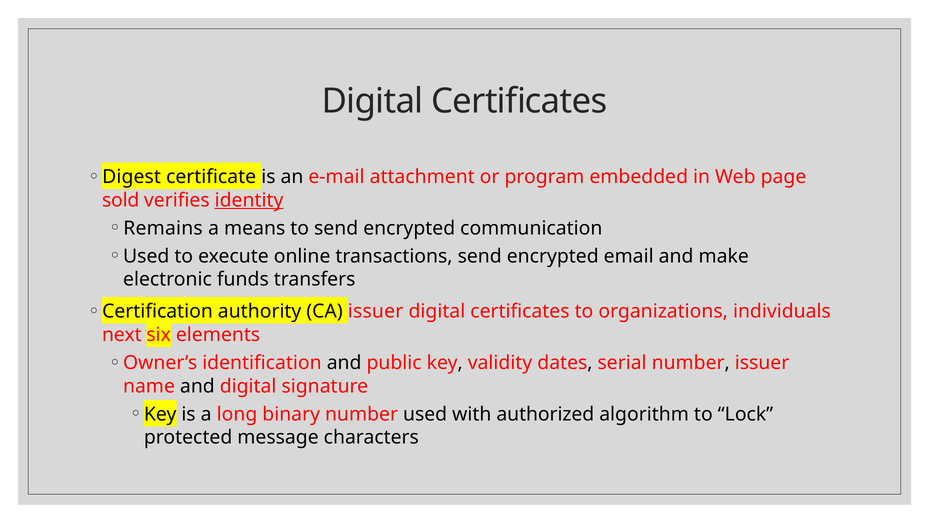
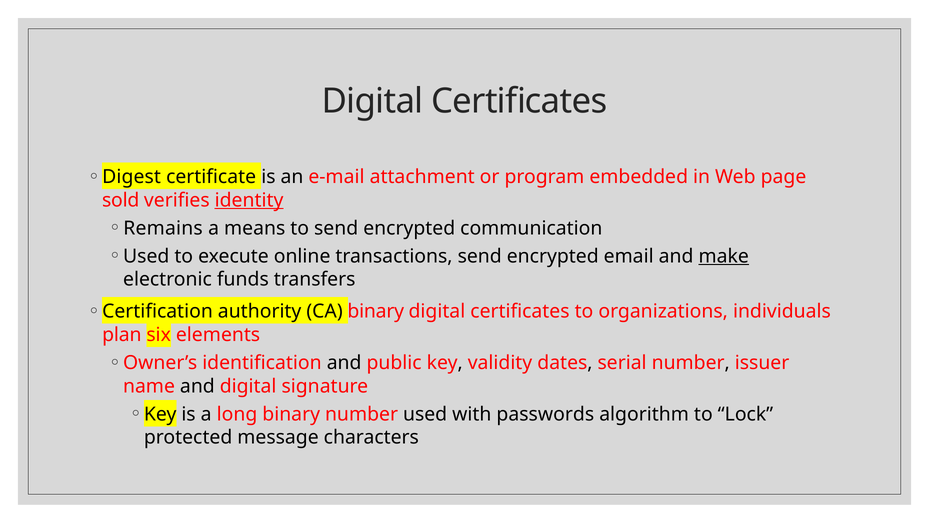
make underline: none -> present
CA issuer: issuer -> binary
next: next -> plan
authorized: authorized -> passwords
